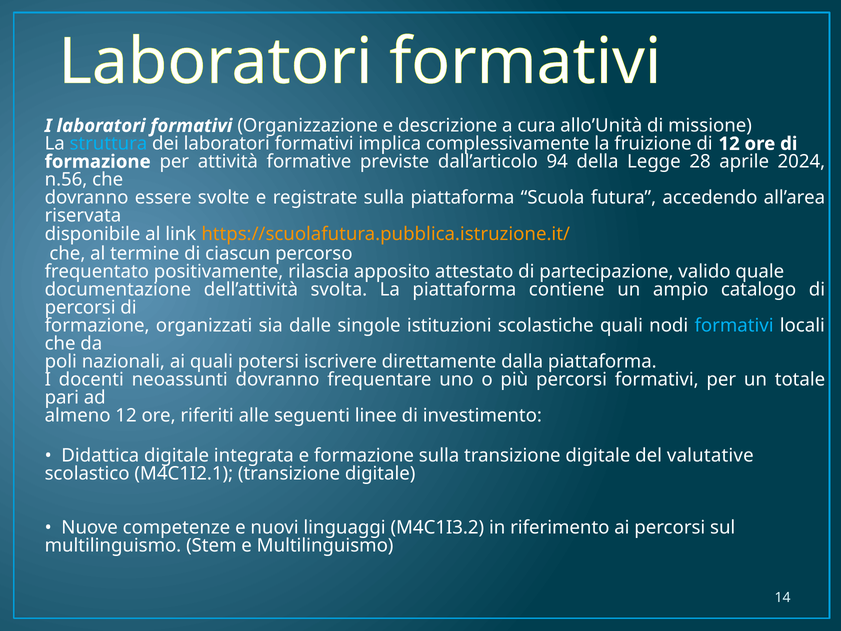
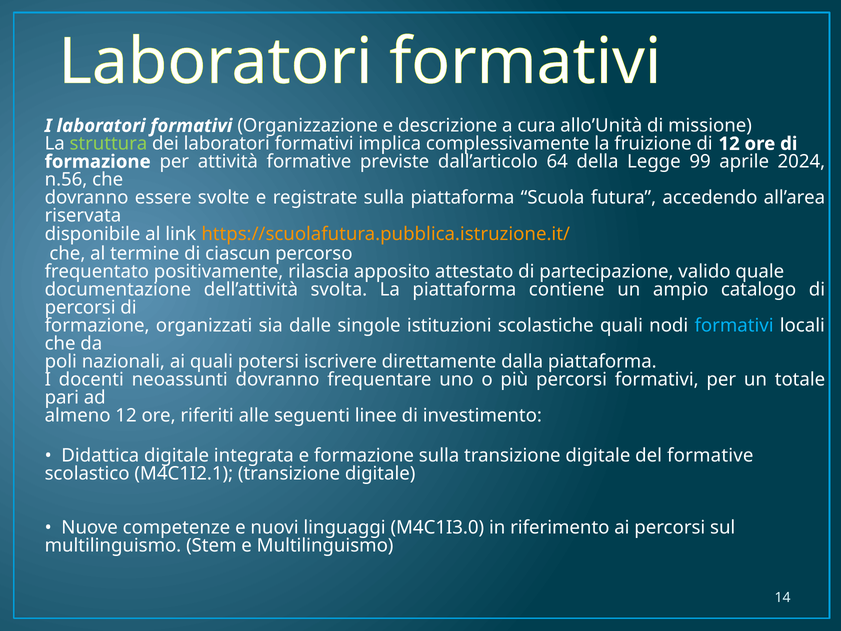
struttura colour: light blue -> light green
94: 94 -> 64
28: 28 -> 99
del valutative: valutative -> formative
M4C1I3.2: M4C1I3.2 -> M4C1I3.0
